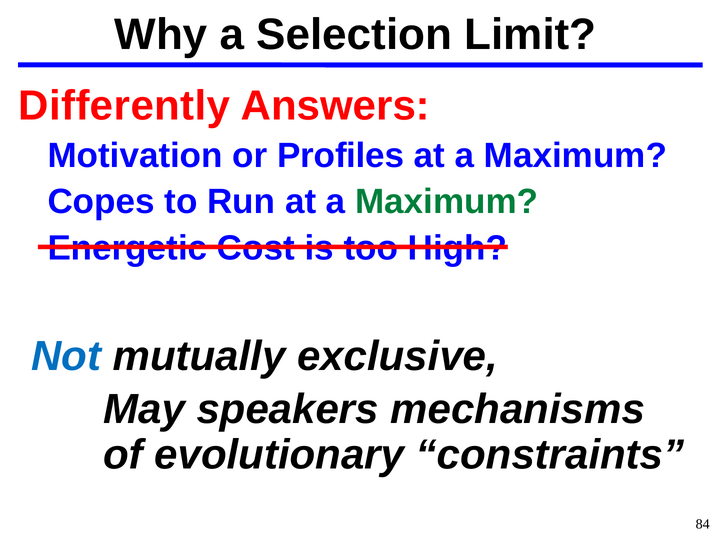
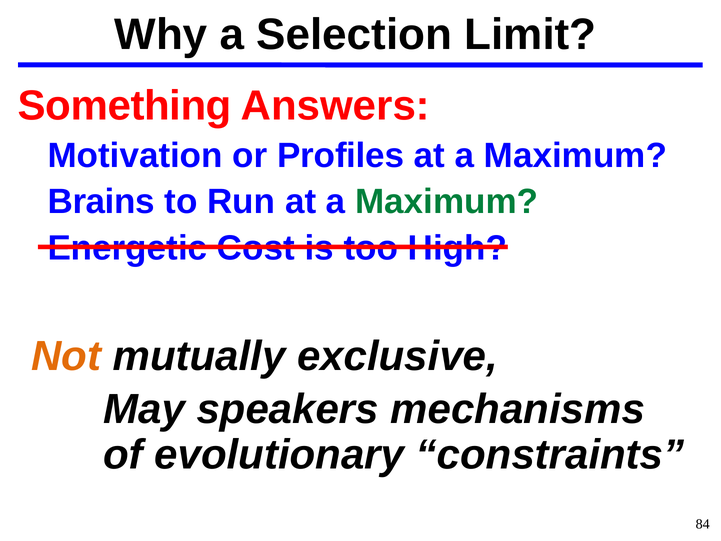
Differently: Differently -> Something
Copes: Copes -> Brains
Not colour: blue -> orange
